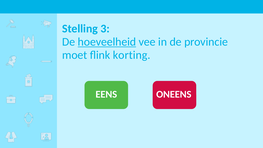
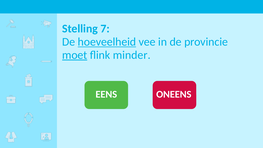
3: 3 -> 7
moet underline: none -> present
korting: korting -> minder
